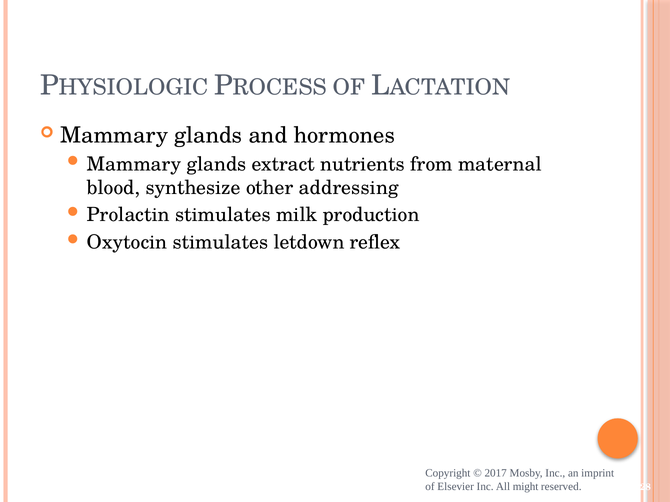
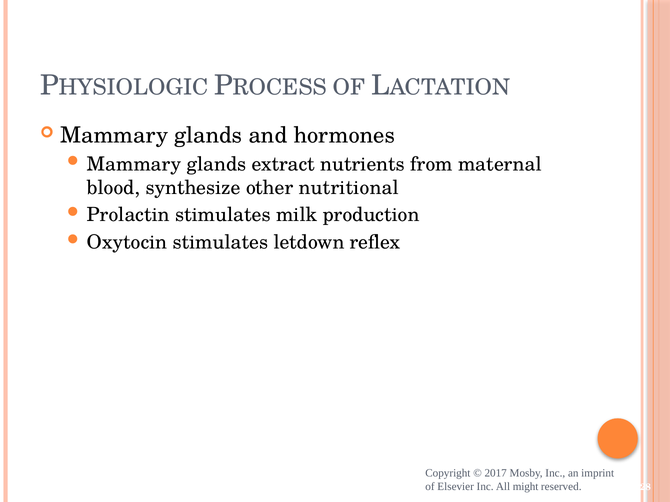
addressing: addressing -> nutritional
